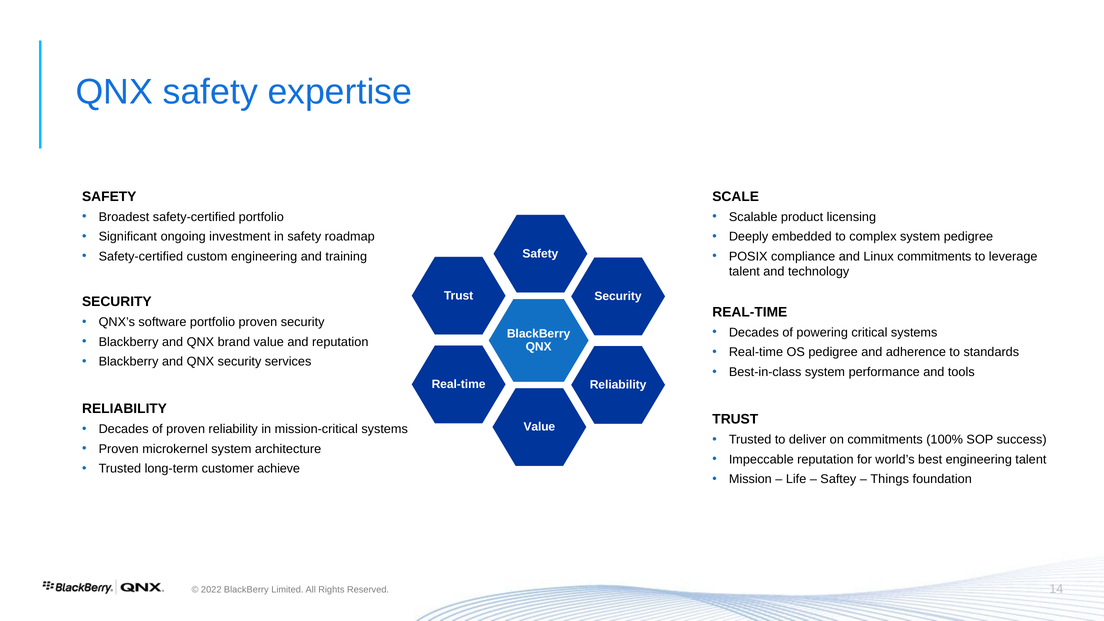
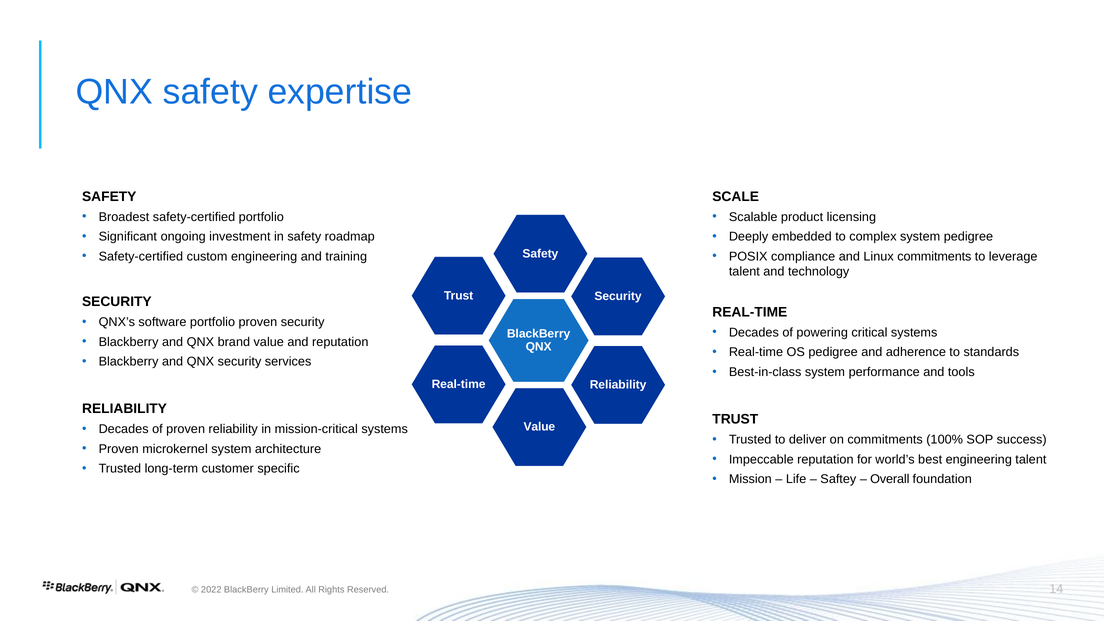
achieve: achieve -> specific
Things: Things -> Overall
